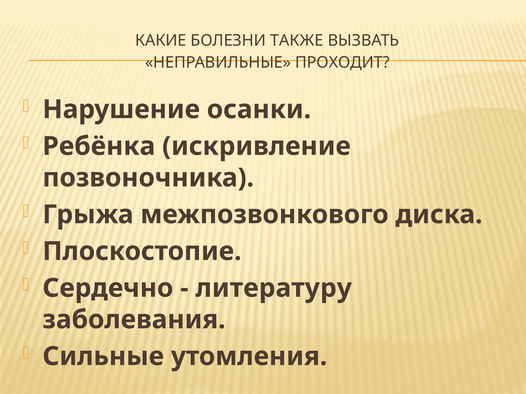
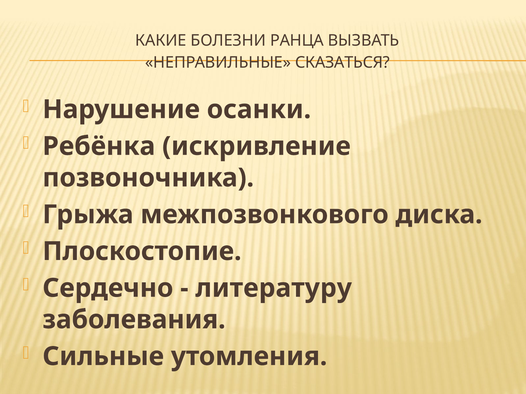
ТАКЖЕ: ТАКЖЕ -> РАНЦА
ПРОХОДИТ: ПРОХОДИТ -> СКАЗАТЬСЯ
